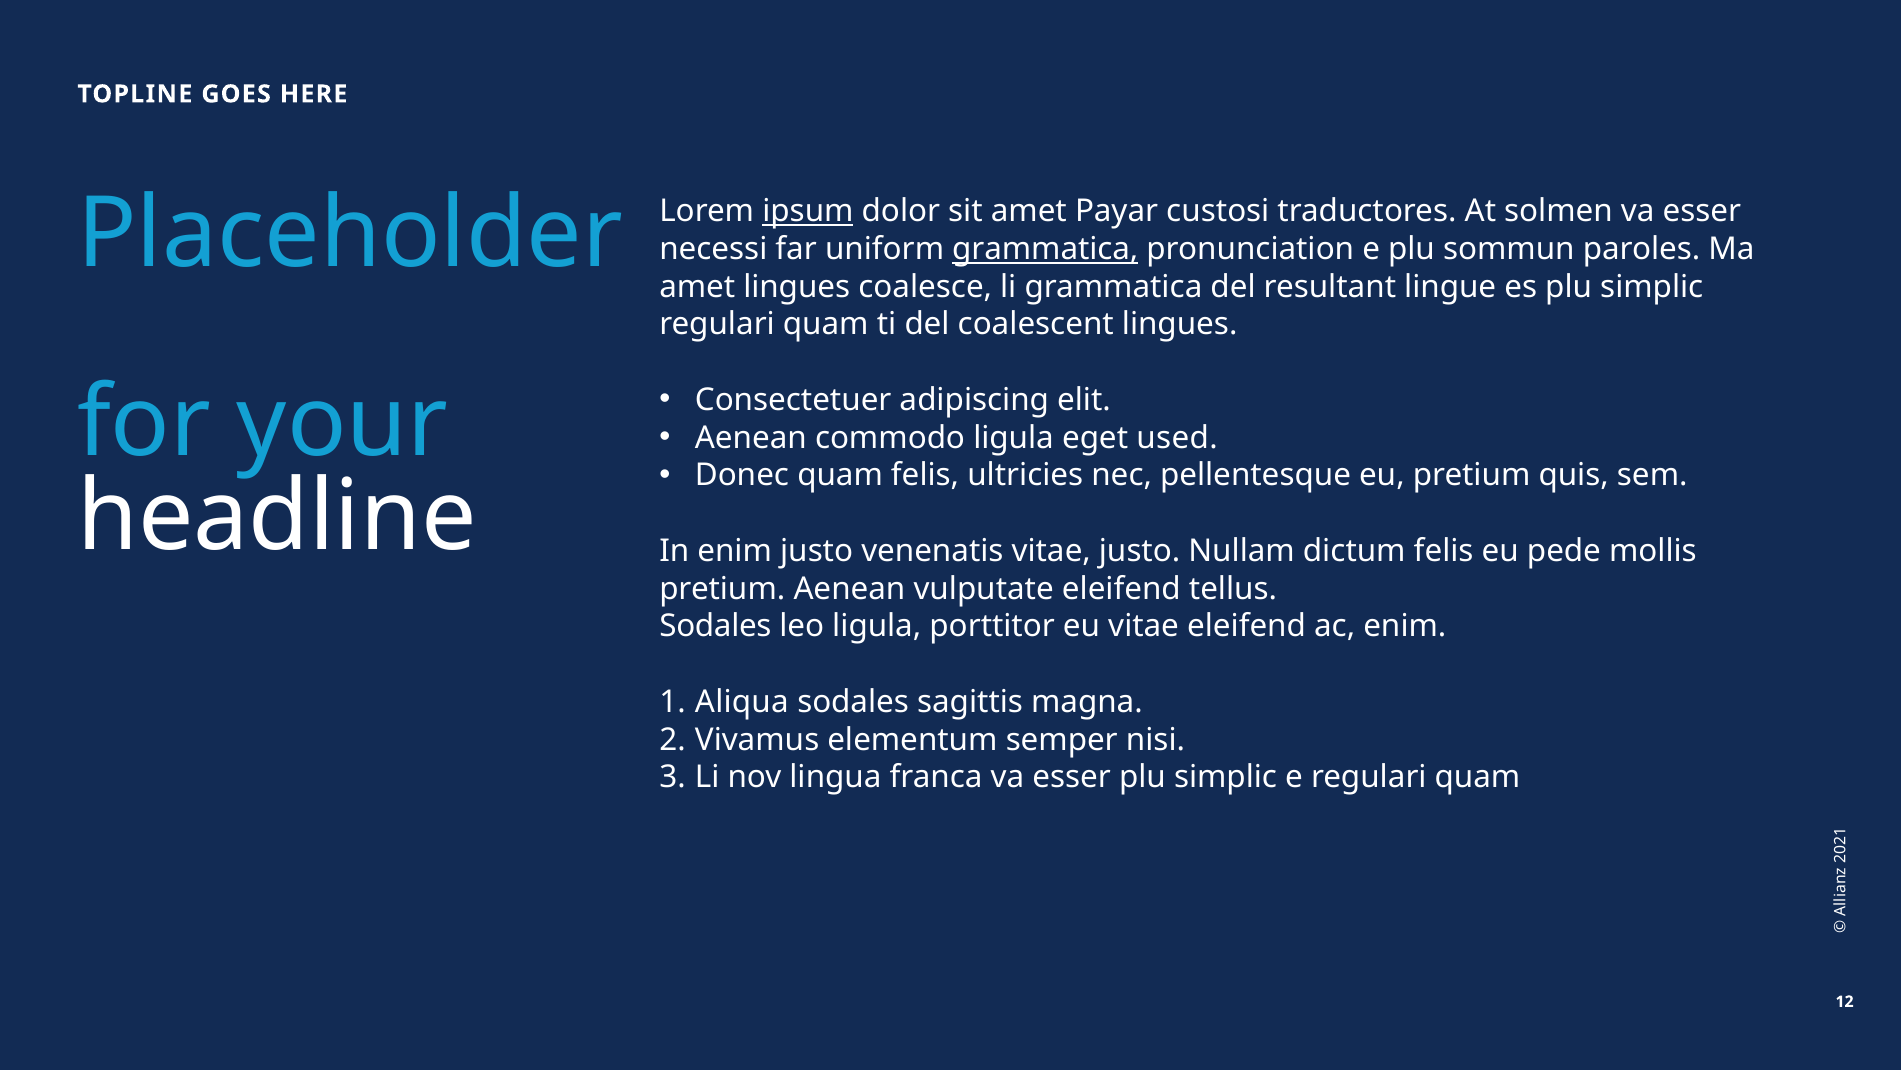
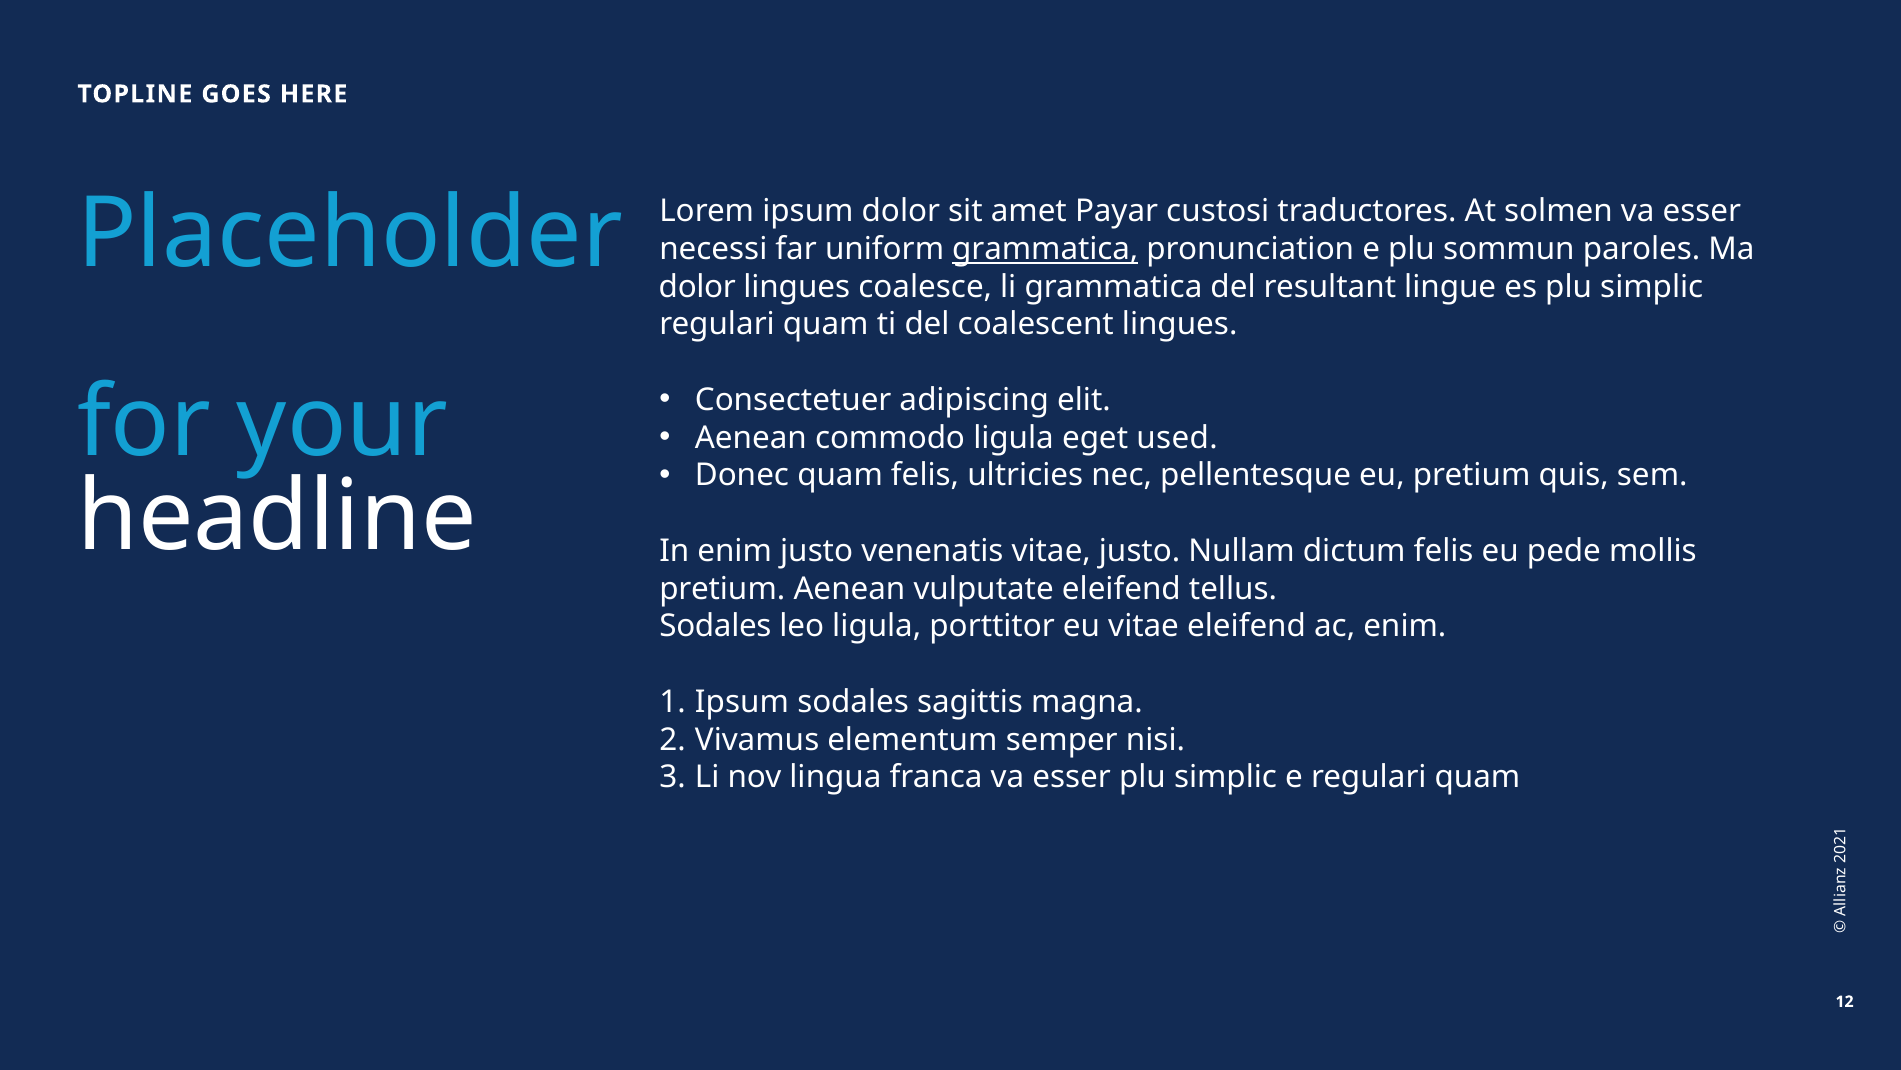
ipsum at (808, 211) underline: present -> none
amet at (697, 287): amet -> dolor
Aliqua at (742, 702): Aliqua -> Ipsum
